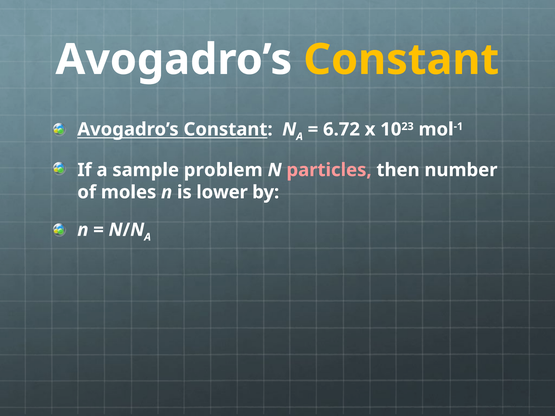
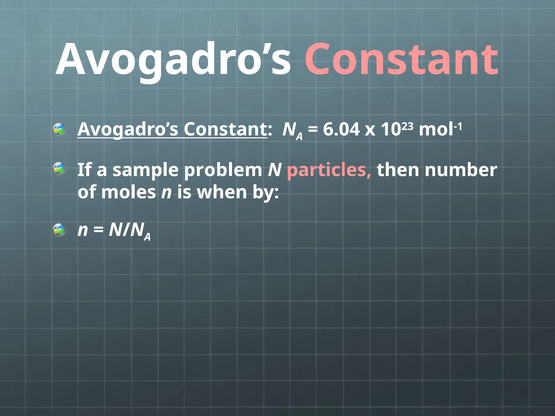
Constant at (401, 60) colour: yellow -> pink
6.72: 6.72 -> 6.04
lower: lower -> when
